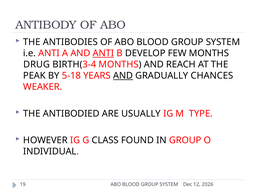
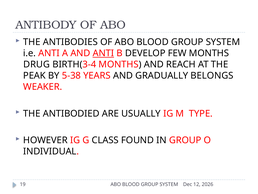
5-18: 5-18 -> 5-38
AND at (123, 75) underline: present -> none
CHANCES: CHANCES -> BELONGS
